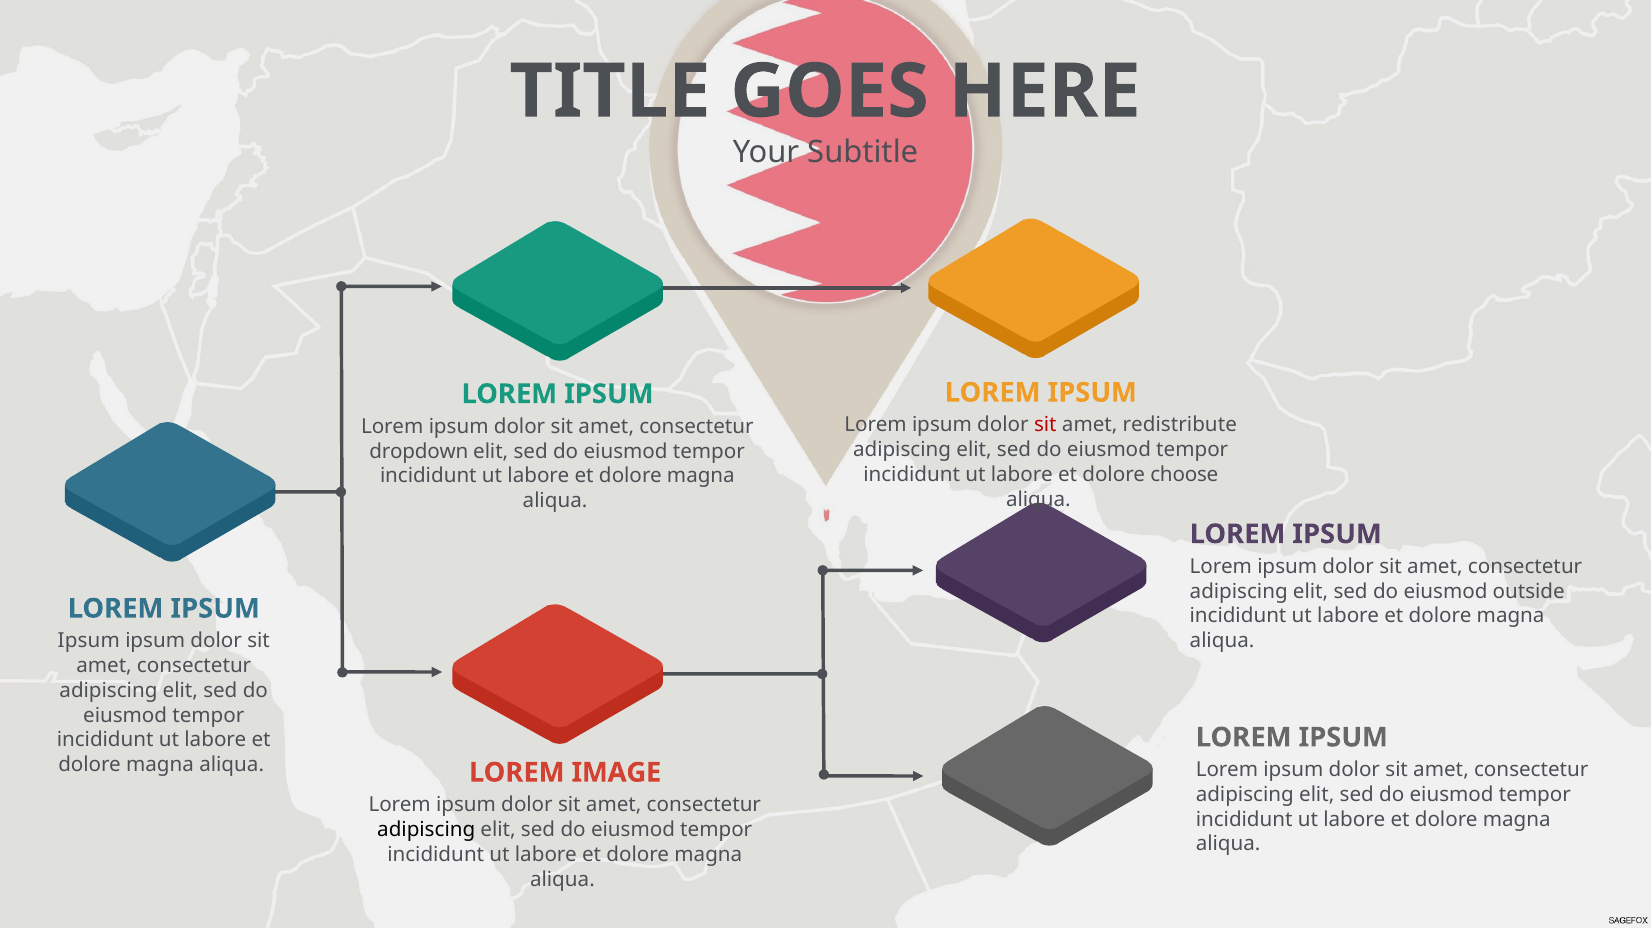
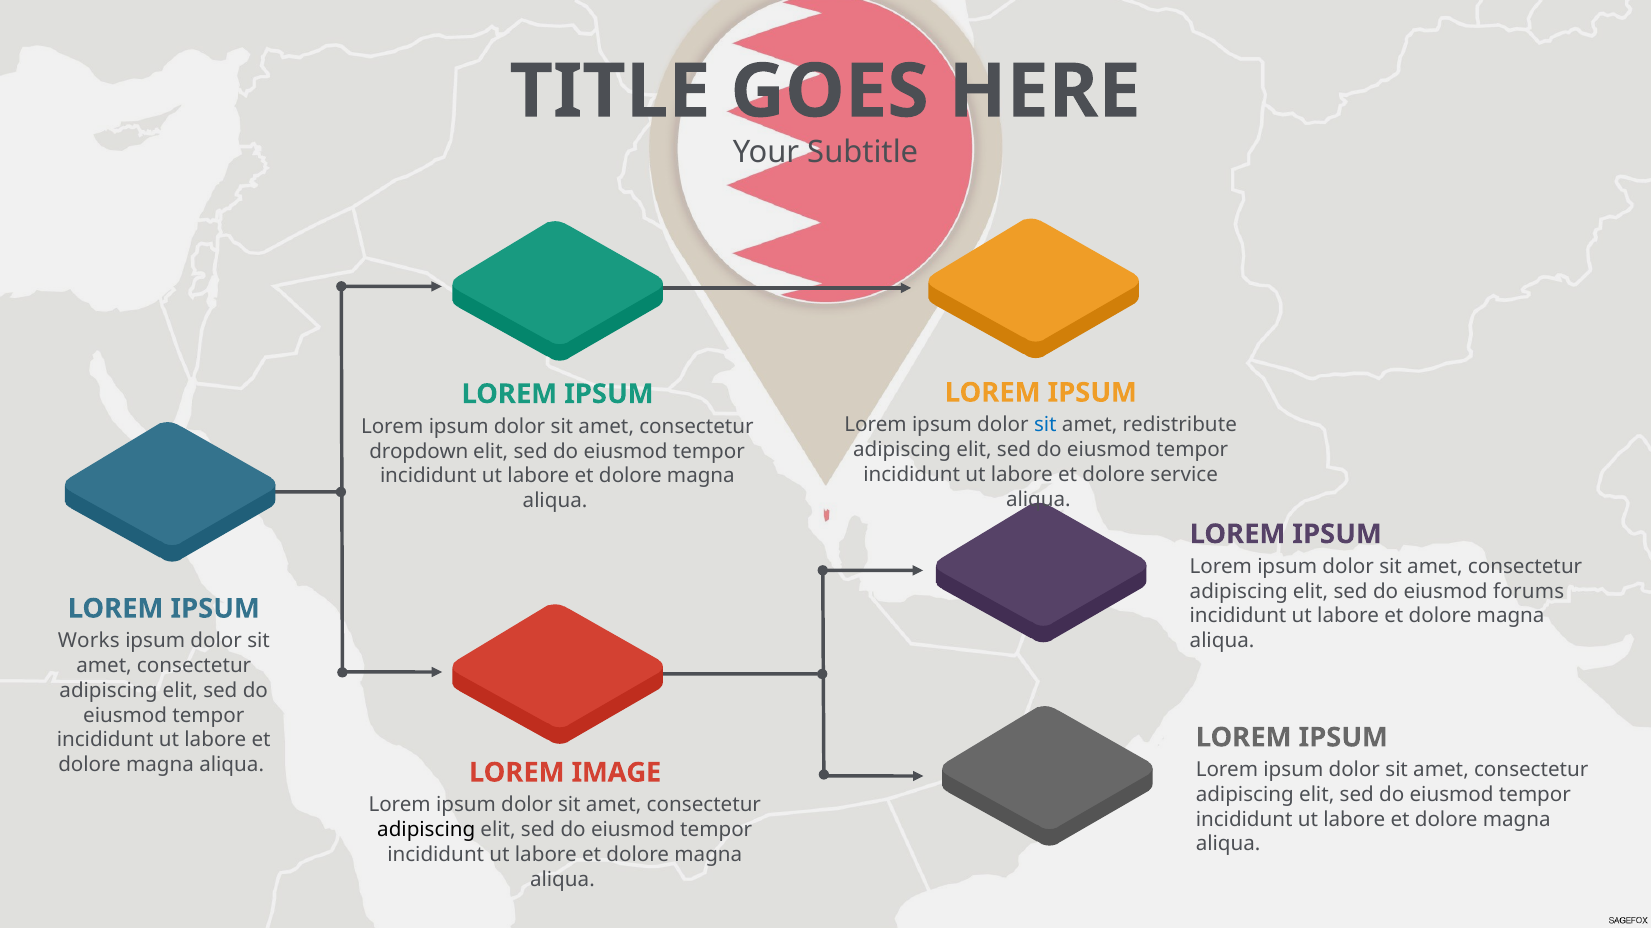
sit at (1045, 425) colour: red -> blue
choose: choose -> service
outside: outside -> forums
Ipsum at (89, 642): Ipsum -> Works
